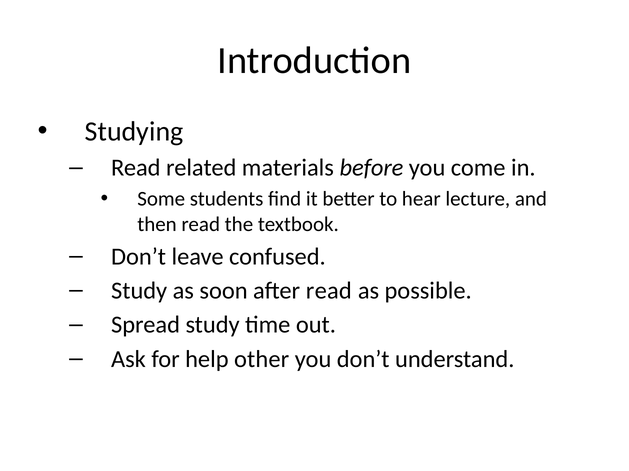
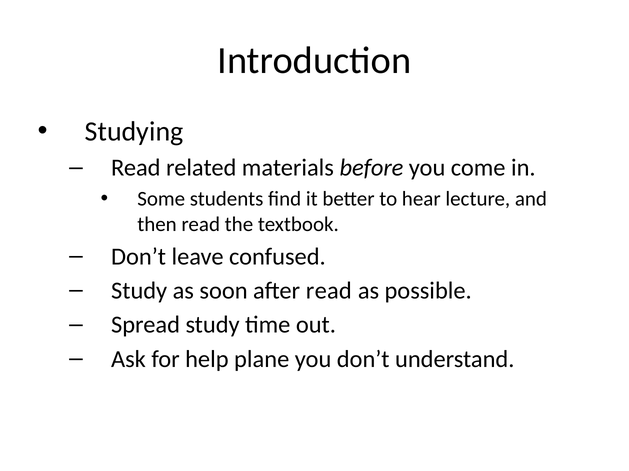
other: other -> plane
